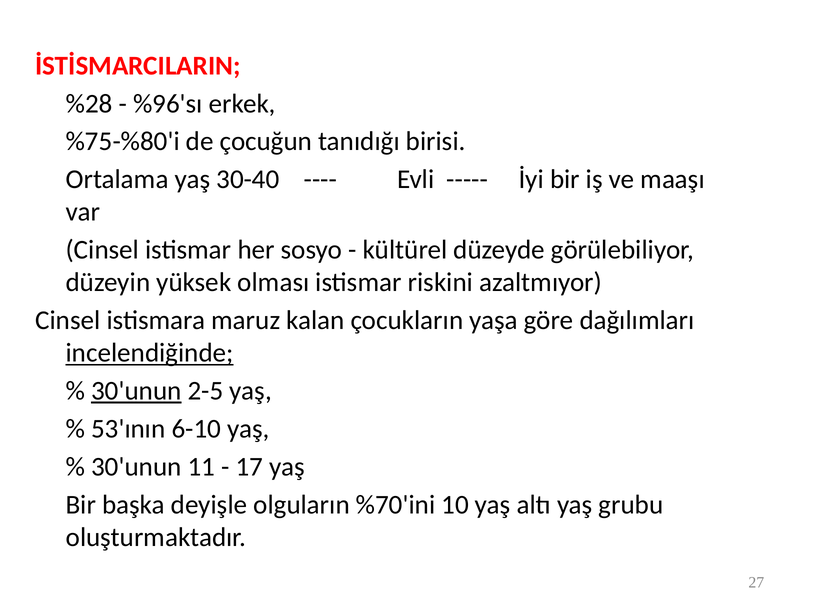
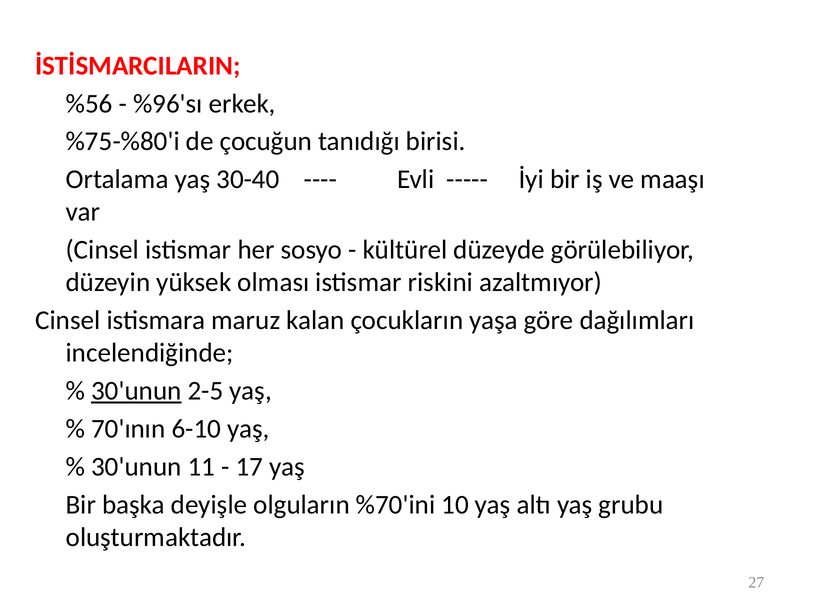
%28: %28 -> %56
incelendiğinde underline: present -> none
53'ının: 53'ının -> 70'ının
